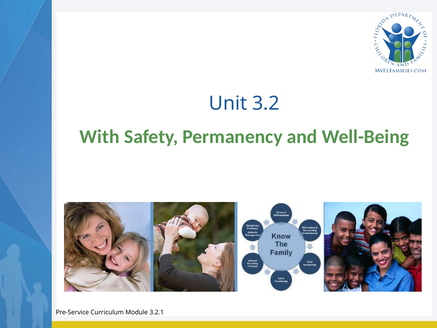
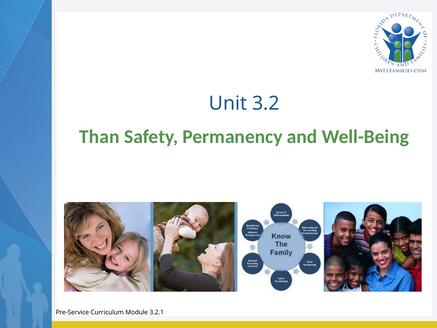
With: With -> Than
